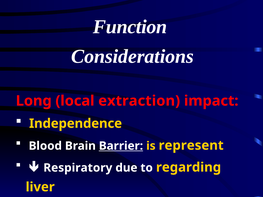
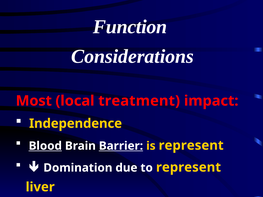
Long: Long -> Most
extraction: extraction -> treatment
Blood underline: none -> present
Respiratory: Respiratory -> Domination
to regarding: regarding -> represent
